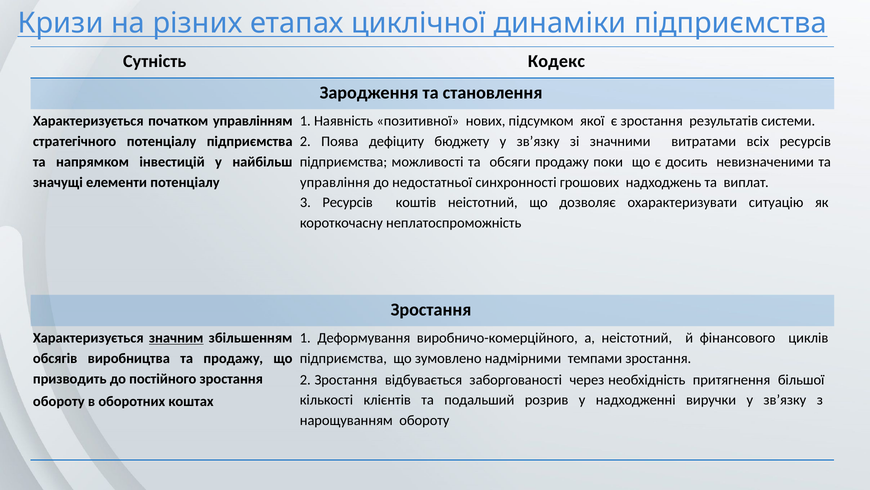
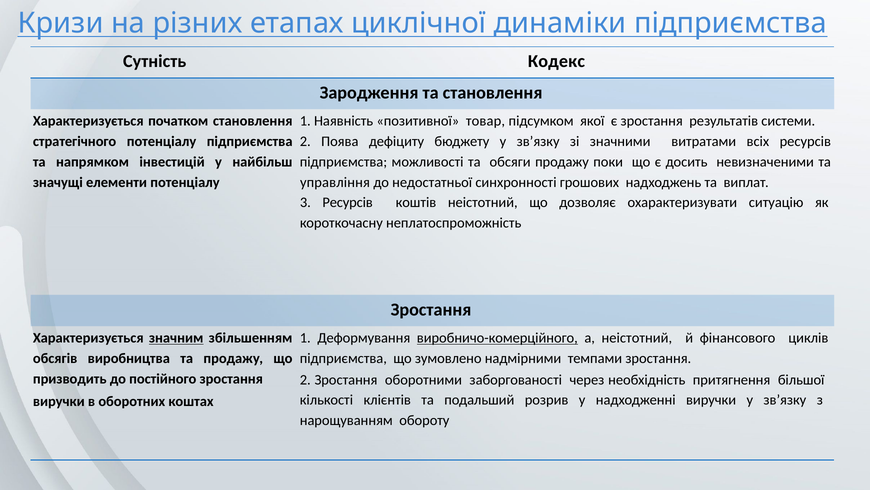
початком управлінням: управлінням -> становлення
нових: нових -> товар
виробничо-комерційного underline: none -> present
відбувається: відбувається -> оборотними
обороту at (59, 401): обороту -> виручки
